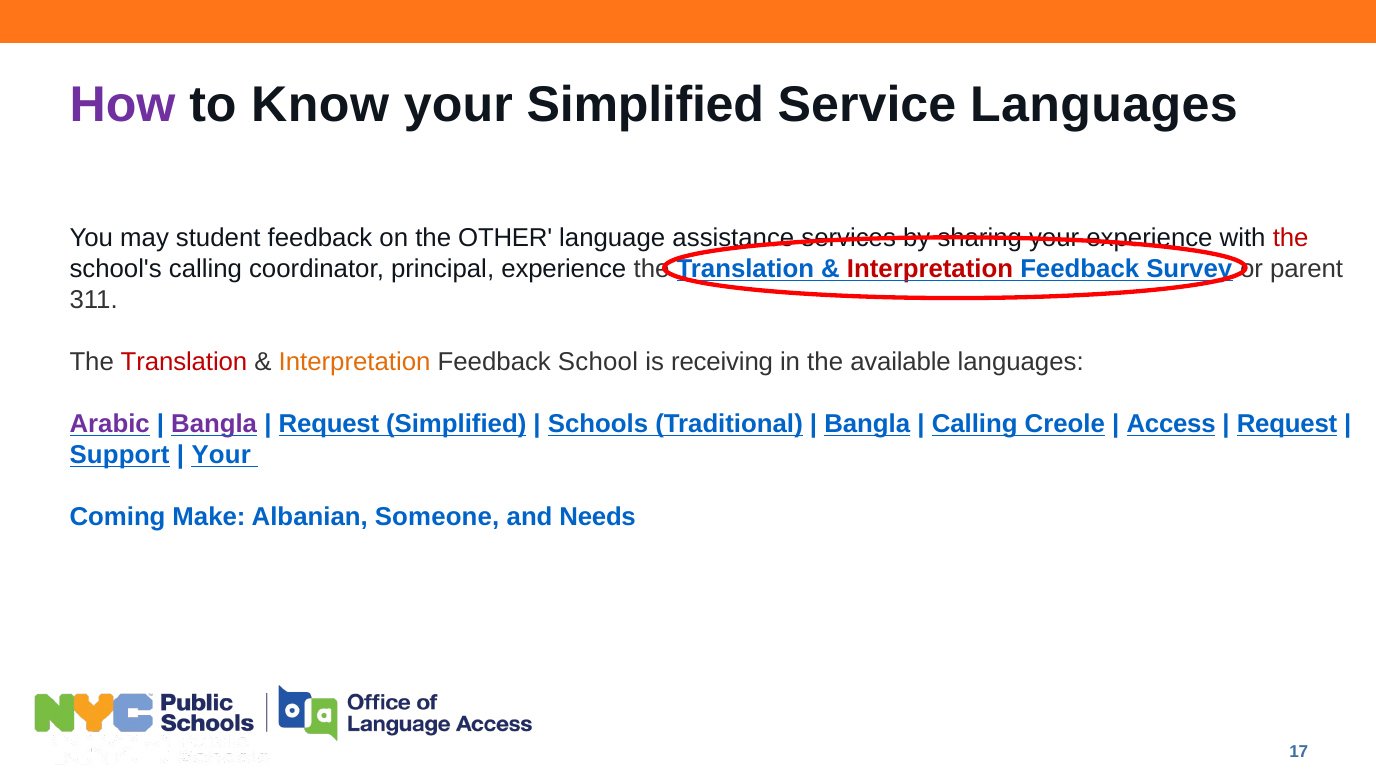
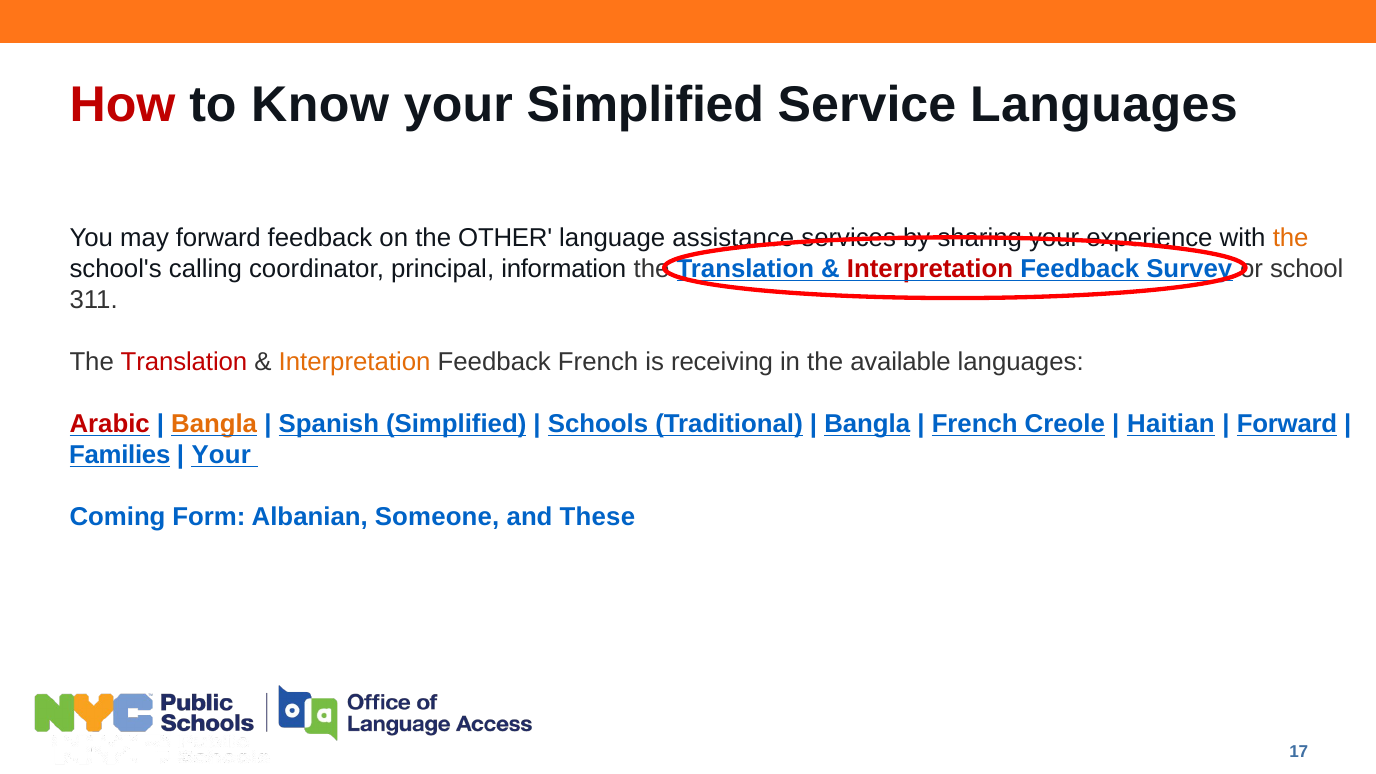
How colour: purple -> red
may student: student -> forward
the at (1291, 238) colour: red -> orange
principal experience: experience -> information
parent: parent -> school
Feedback School: School -> French
Arabic colour: purple -> red
Bangla at (214, 424) colour: purple -> orange
Request at (329, 424): Request -> Spanish
Calling at (975, 424): Calling -> French
Access: Access -> Haitian
Request at (1287, 424): Request -> Forward
Support: Support -> Families
Make: Make -> Form
Needs: Needs -> These
